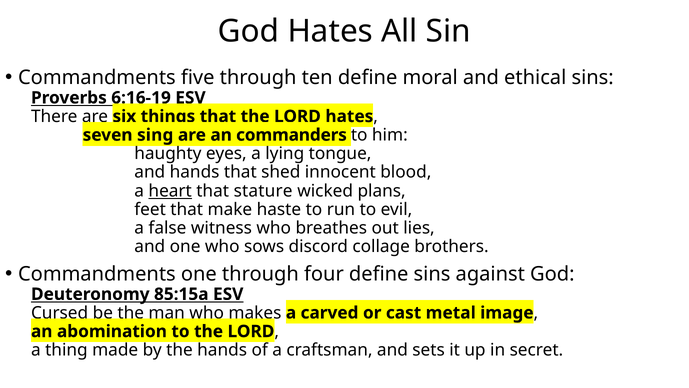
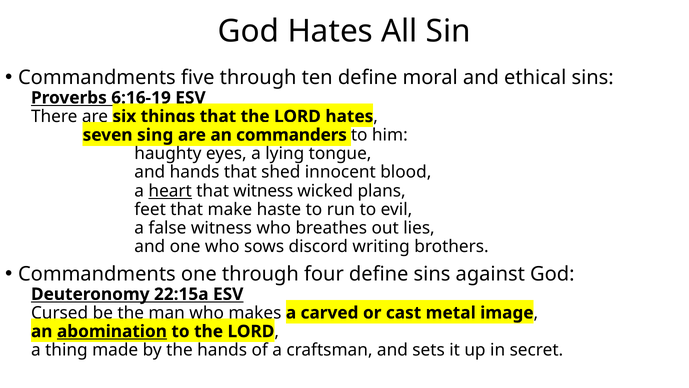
that stature: stature -> witness
collage: collage -> writing
85:15a: 85:15a -> 22:15a
abomination underline: none -> present
